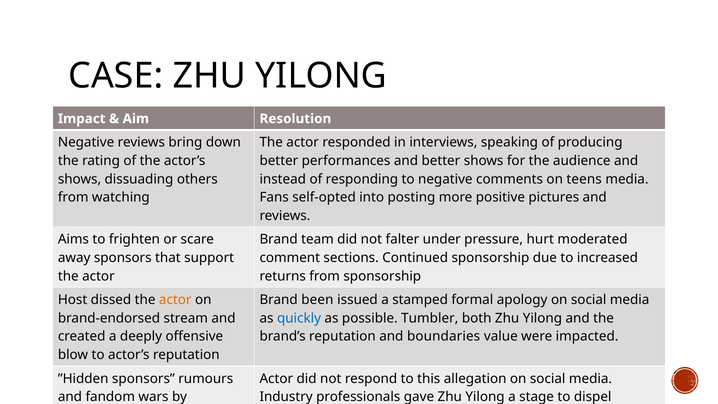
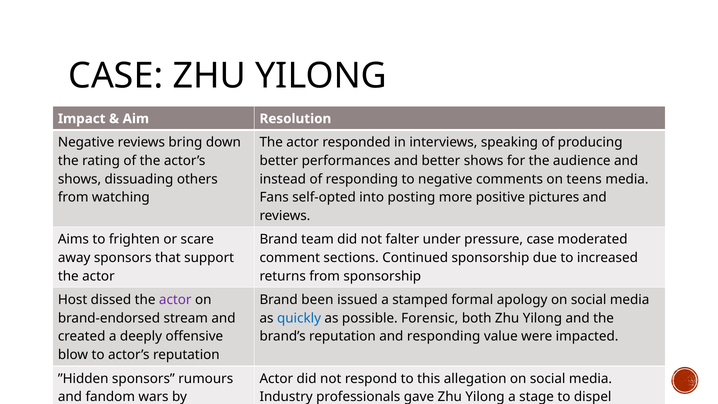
pressure hurt: hurt -> case
actor at (175, 300) colour: orange -> purple
Tumbler: Tumbler -> Forensic
and boundaries: boundaries -> responding
